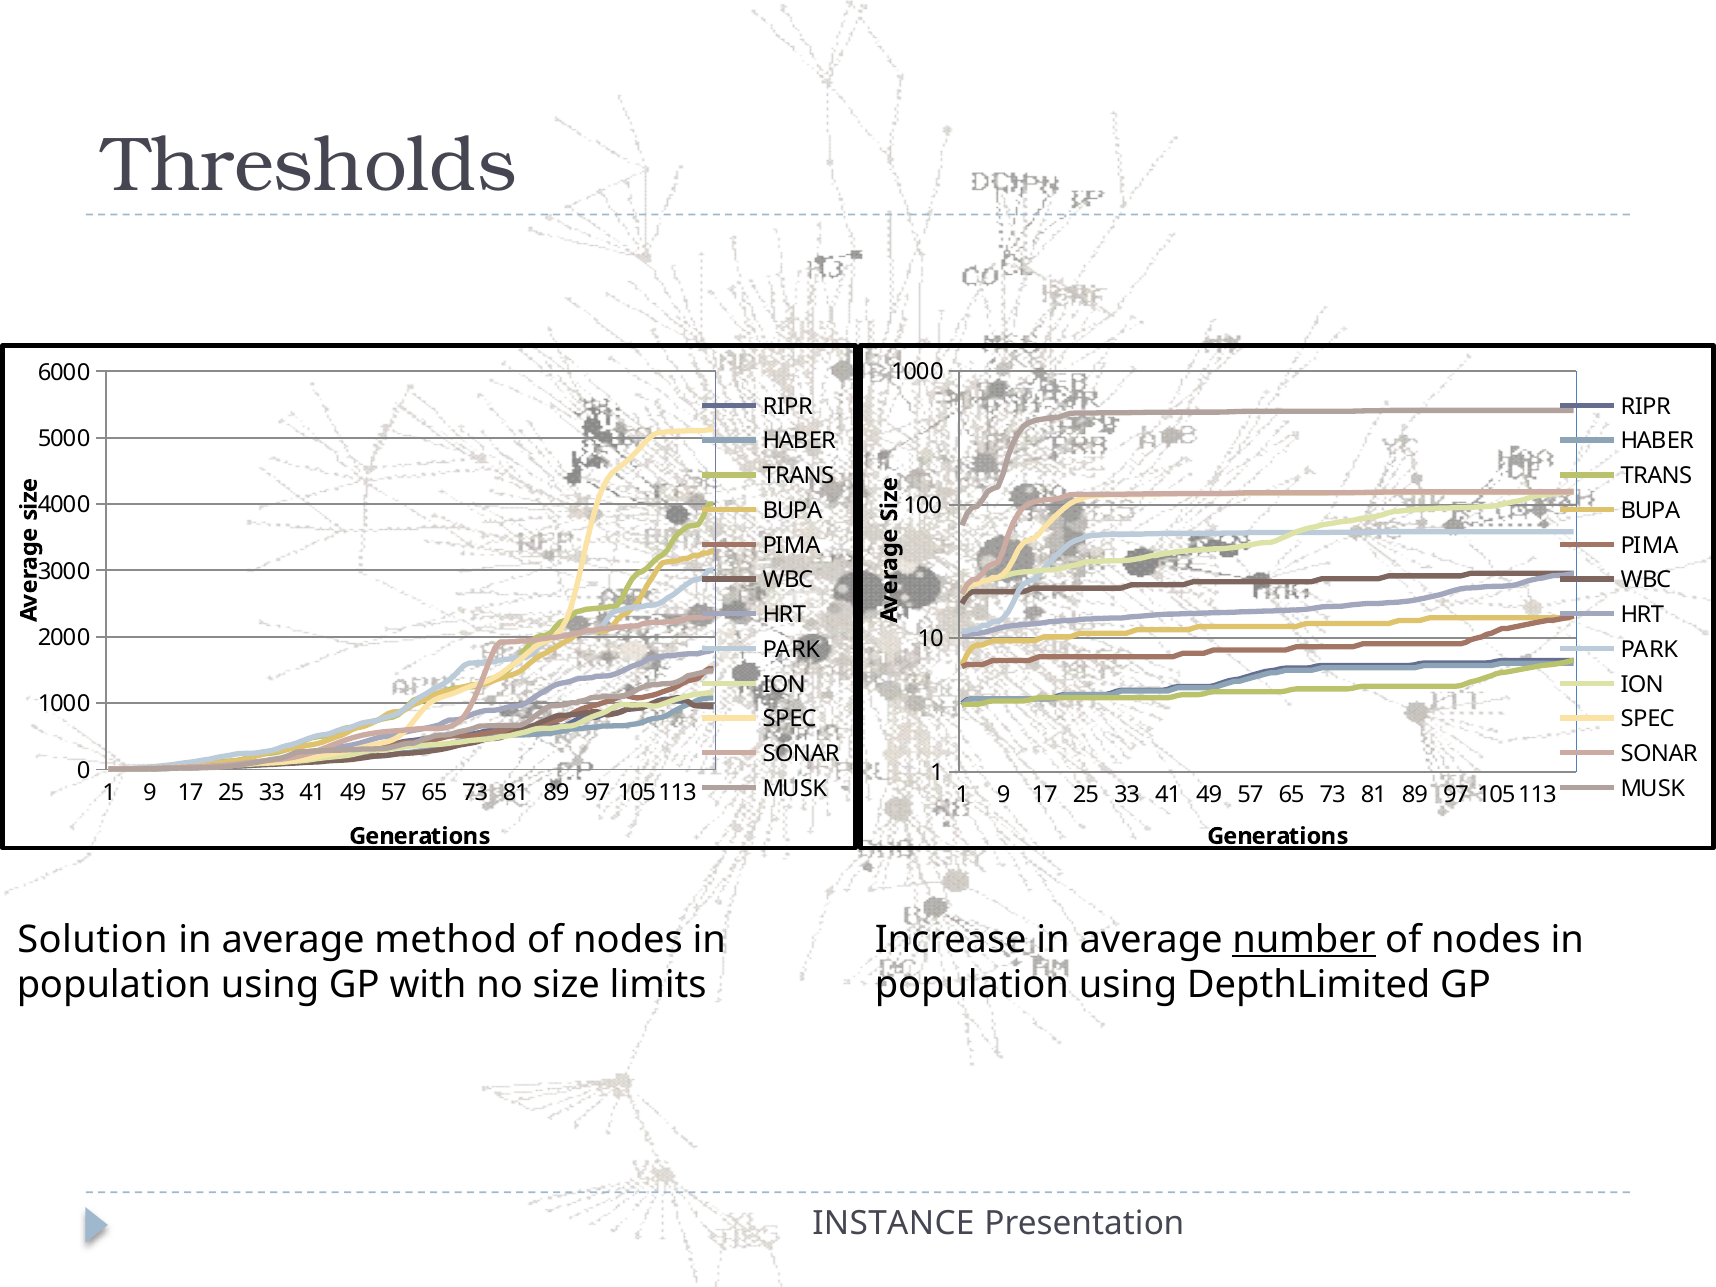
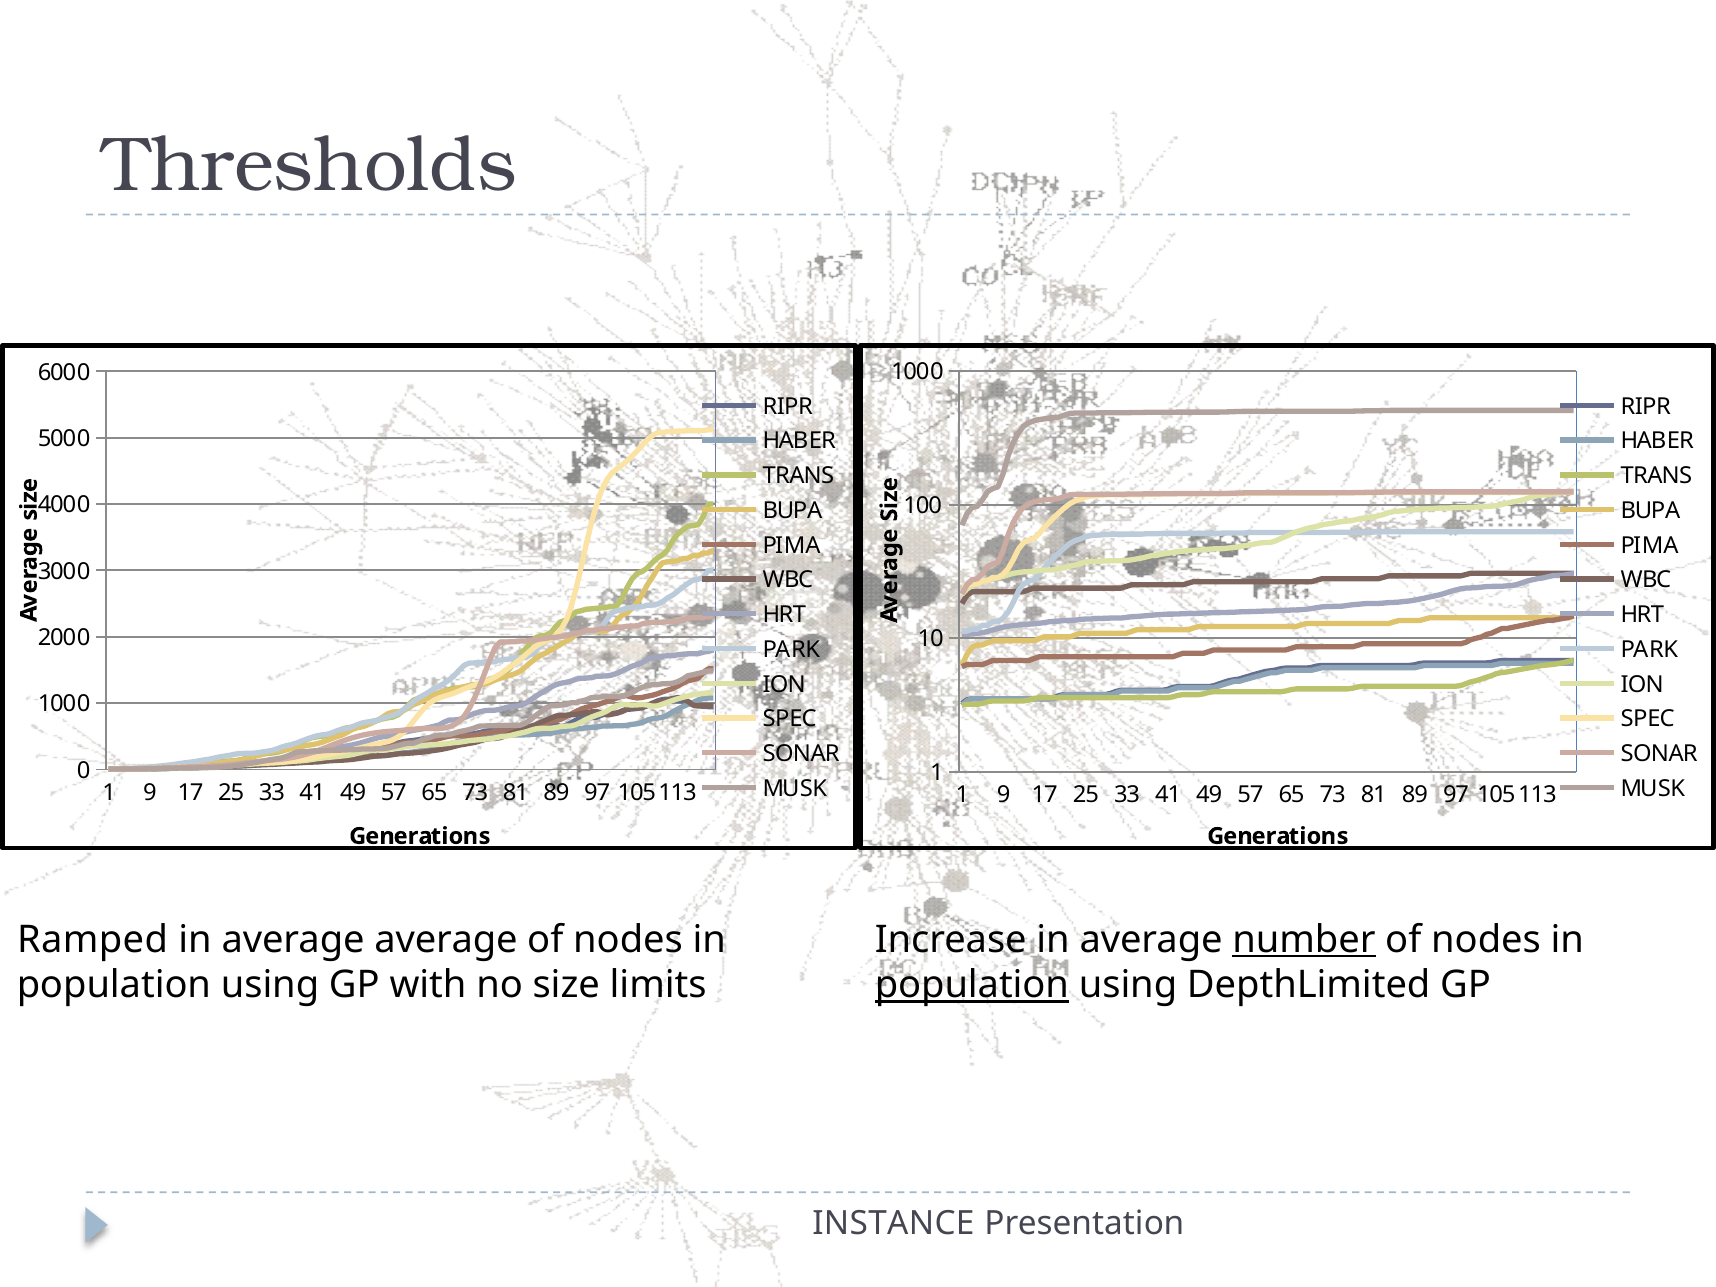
Solution: Solution -> Ramped
average method: method -> average
population at (972, 985) underline: none -> present
